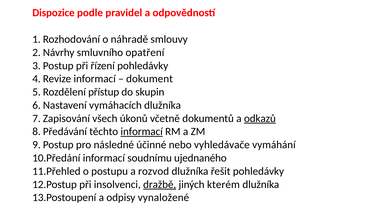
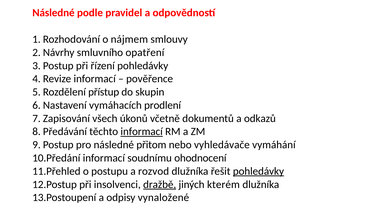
Dispozice at (53, 13): Dispozice -> Následné
náhradě: náhradě -> nájmem
dokument: dokument -> pověřence
vymáhacích dlužníka: dlužníka -> prodlení
odkazů underline: present -> none
účinné: účinné -> přitom
ujednaného: ujednaného -> ohodnocení
pohledávky at (258, 171) underline: none -> present
